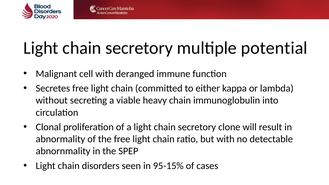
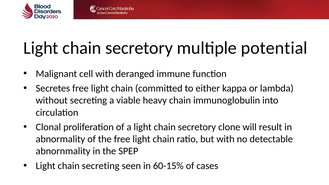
chain disorders: disorders -> secreting
95-15%: 95-15% -> 60-15%
